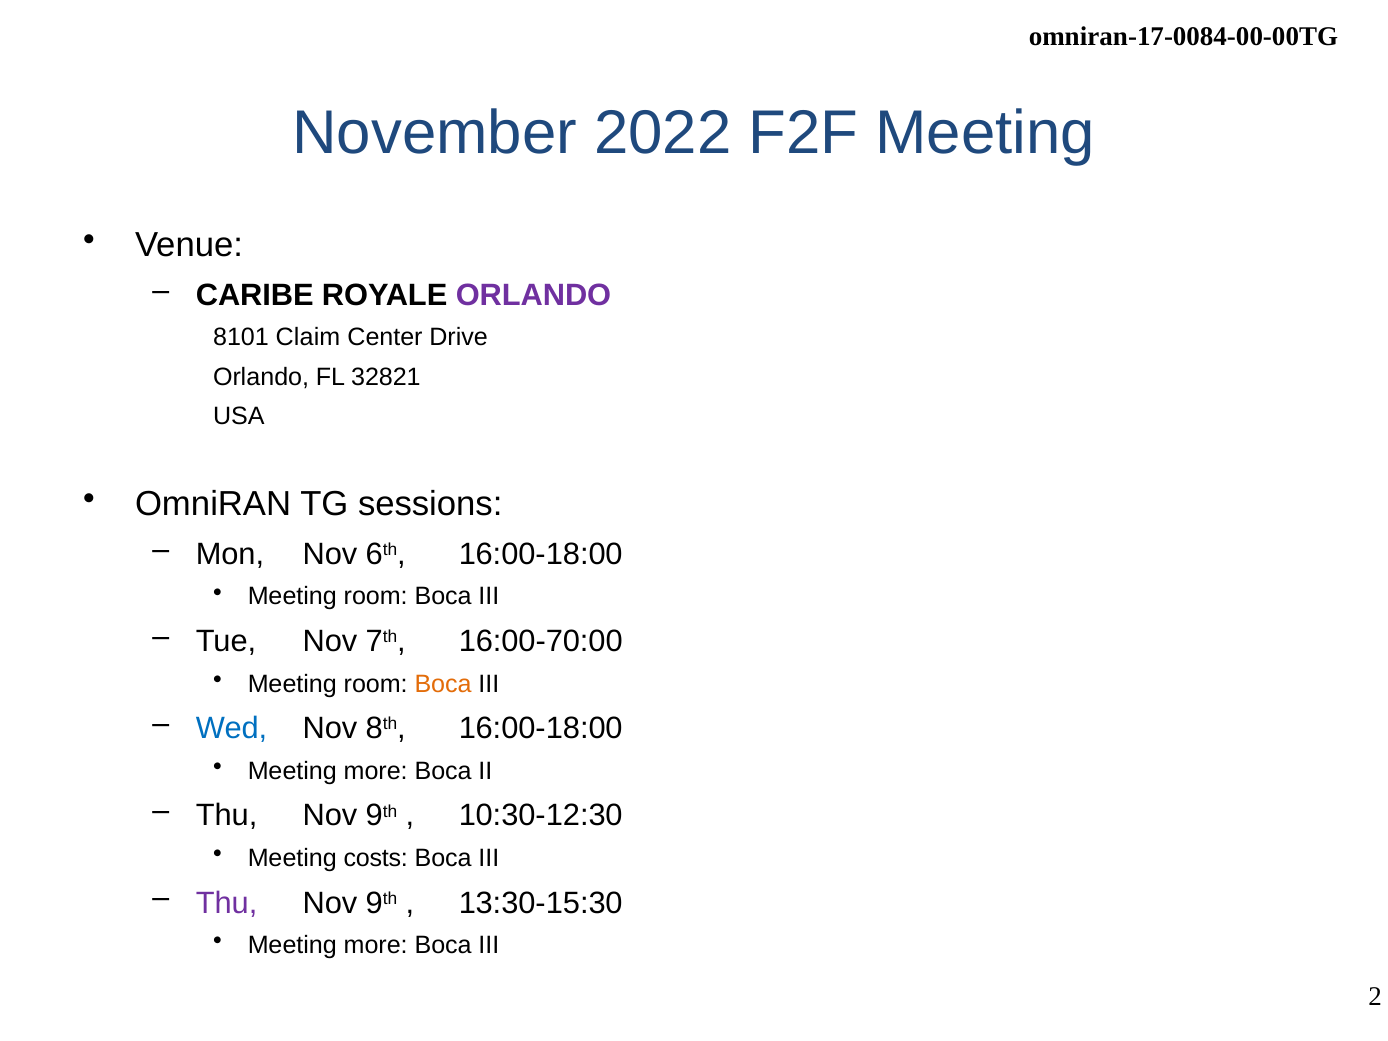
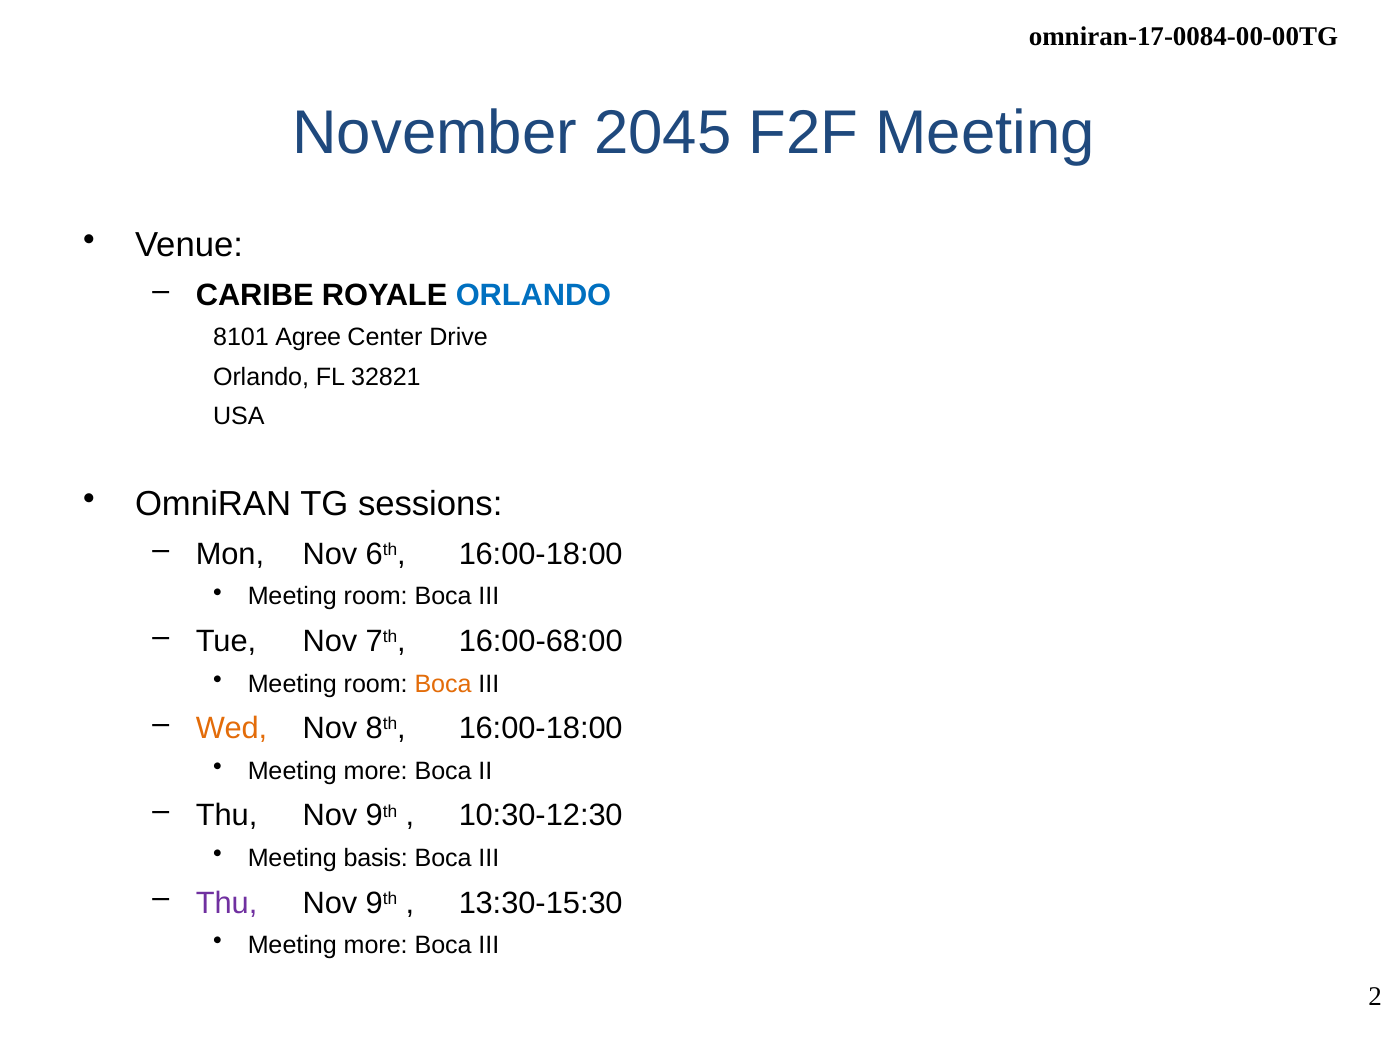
2022: 2022 -> 2045
ORLANDO at (533, 295) colour: purple -> blue
Claim: Claim -> Agree
16:00-70:00: 16:00-70:00 -> 16:00-68:00
Wed colour: blue -> orange
costs: costs -> basis
